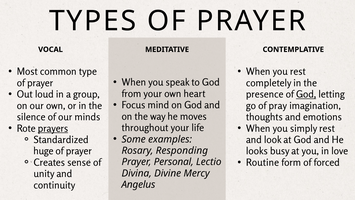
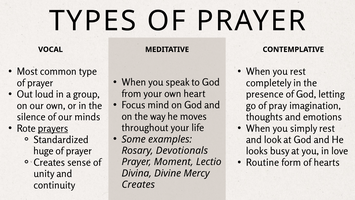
God at (306, 94) underline: present -> none
Responding: Responding -> Devotionals
forced: forced -> hearts
Personal: Personal -> Moment
Angelus at (138, 184): Angelus -> Creates
